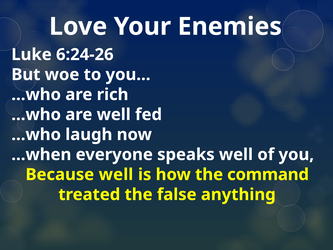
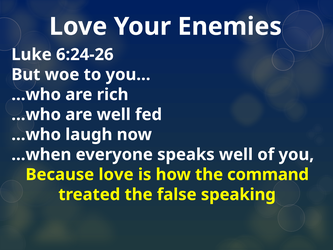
Because well: well -> love
anything: anything -> speaking
